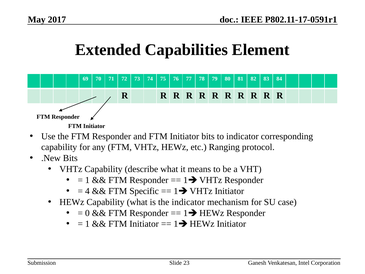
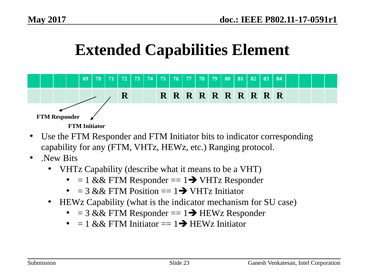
4 at (87, 191): 4 -> 3
Specific: Specific -> Position
0 at (87, 213): 0 -> 3
